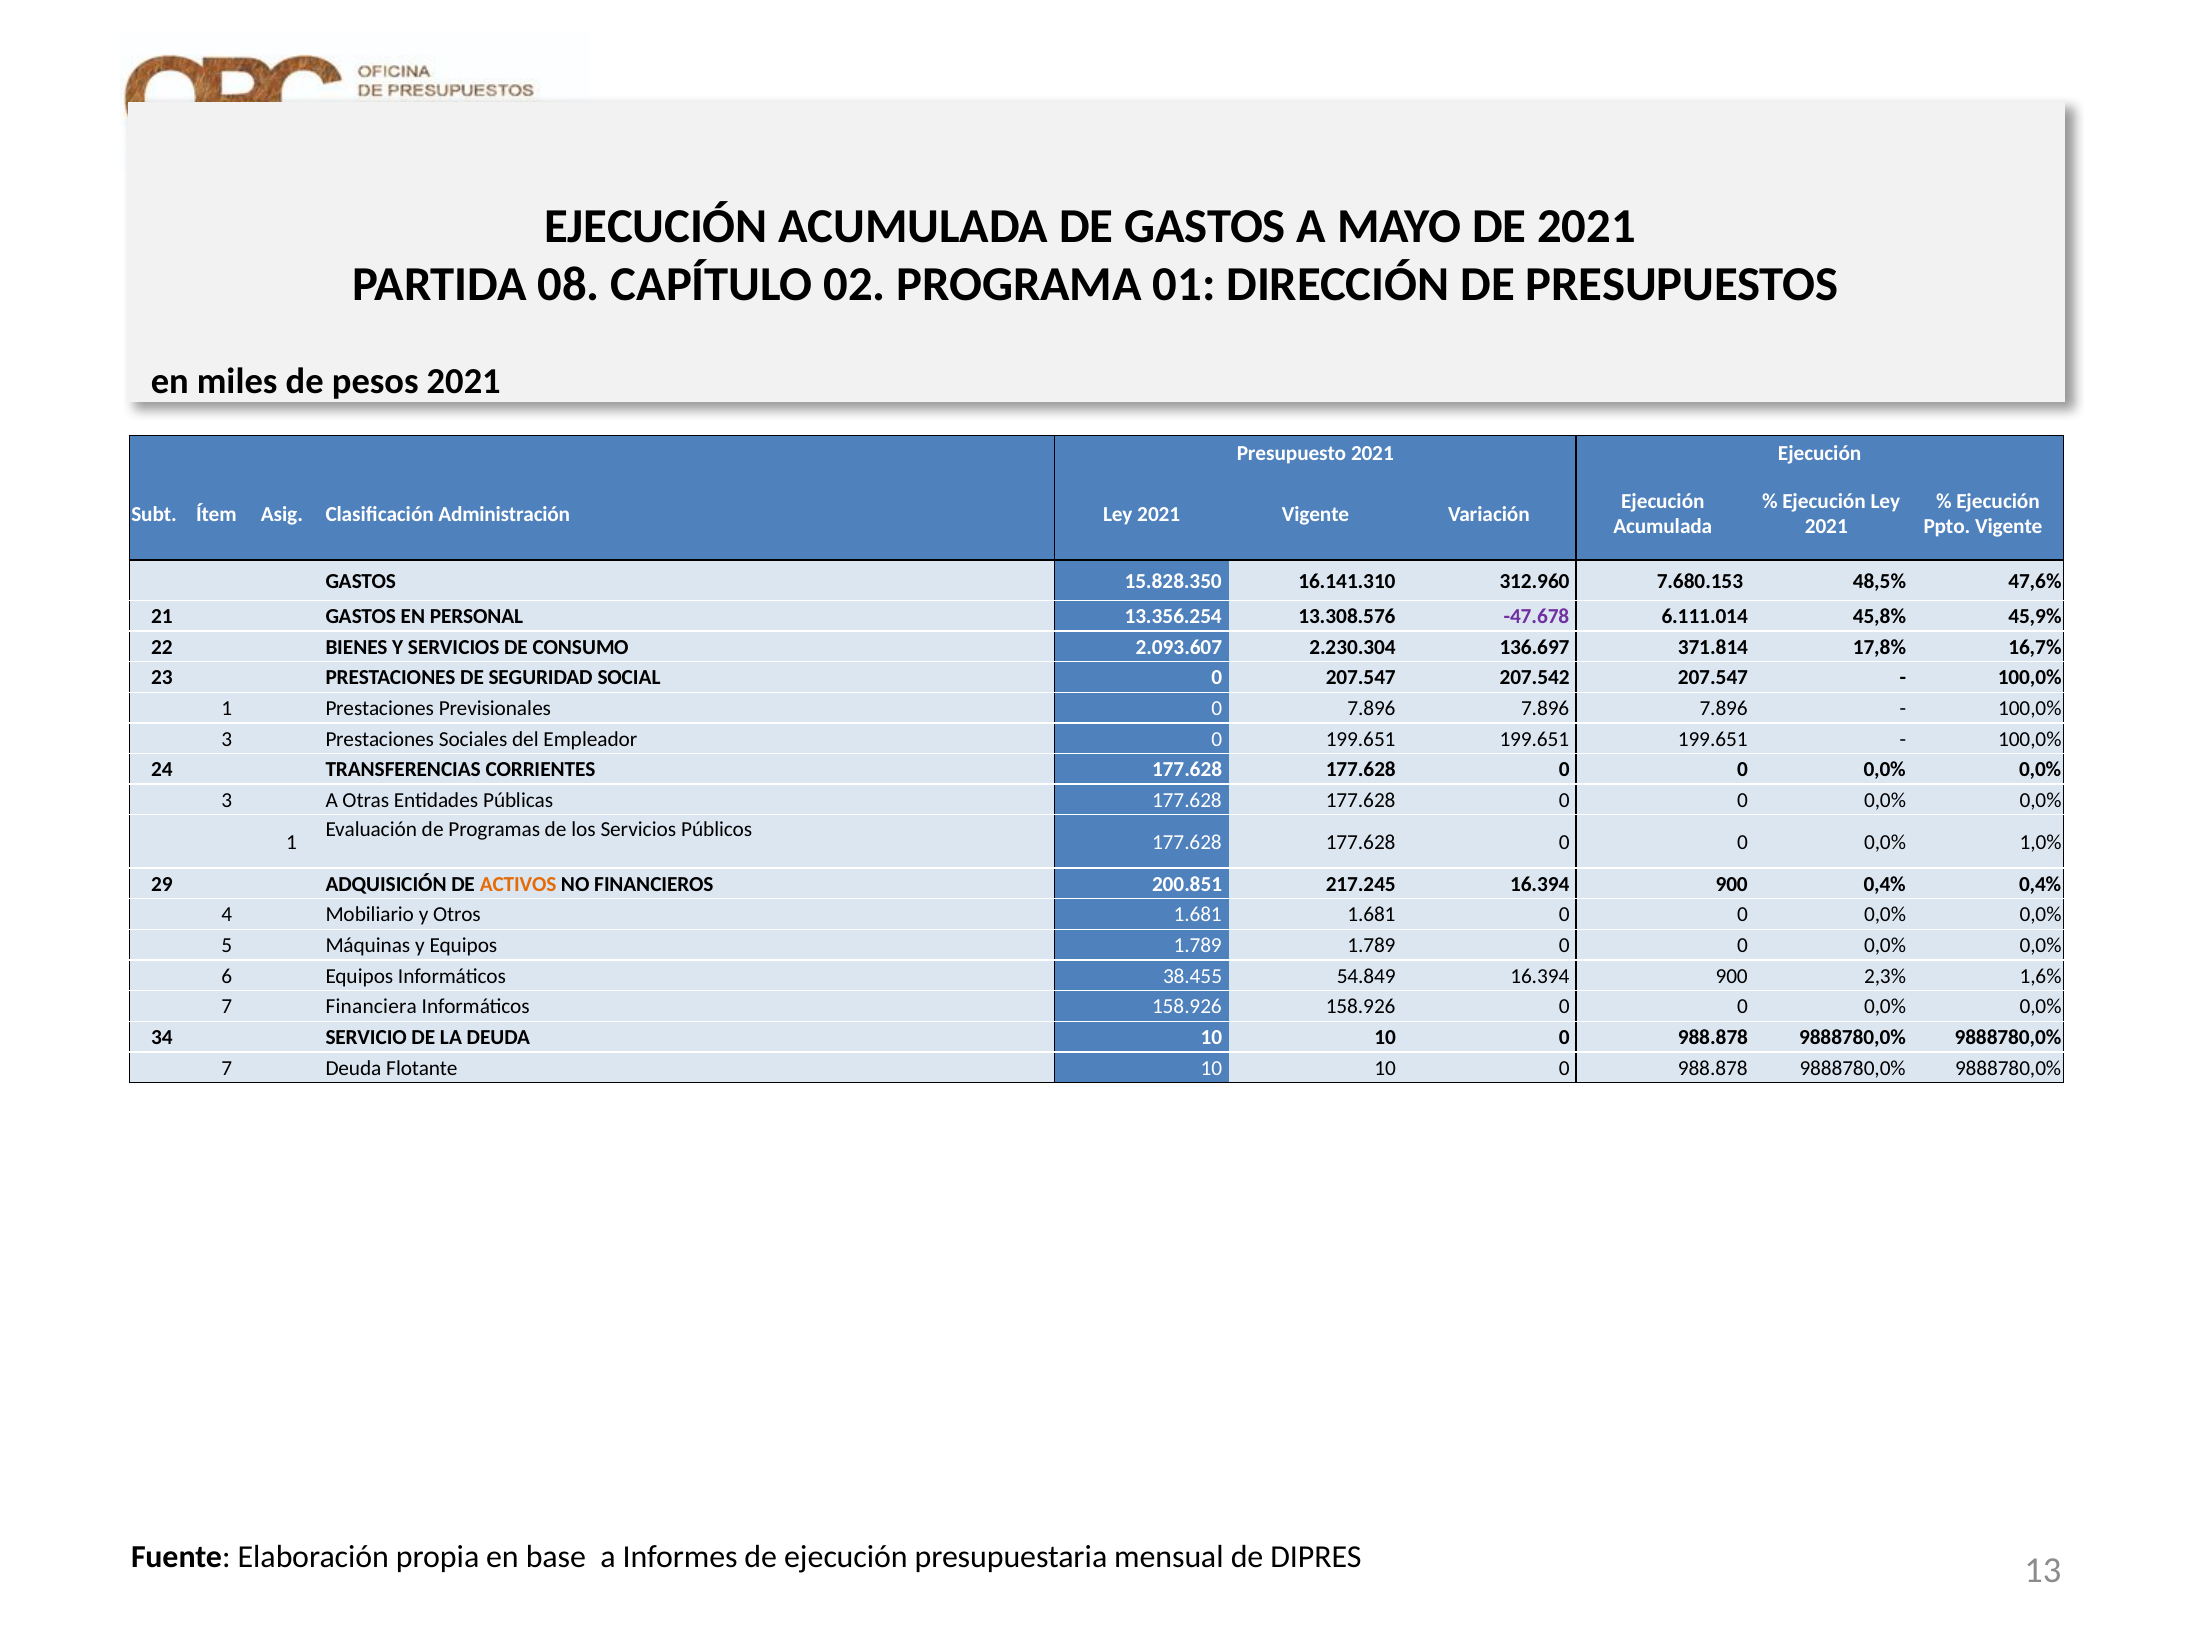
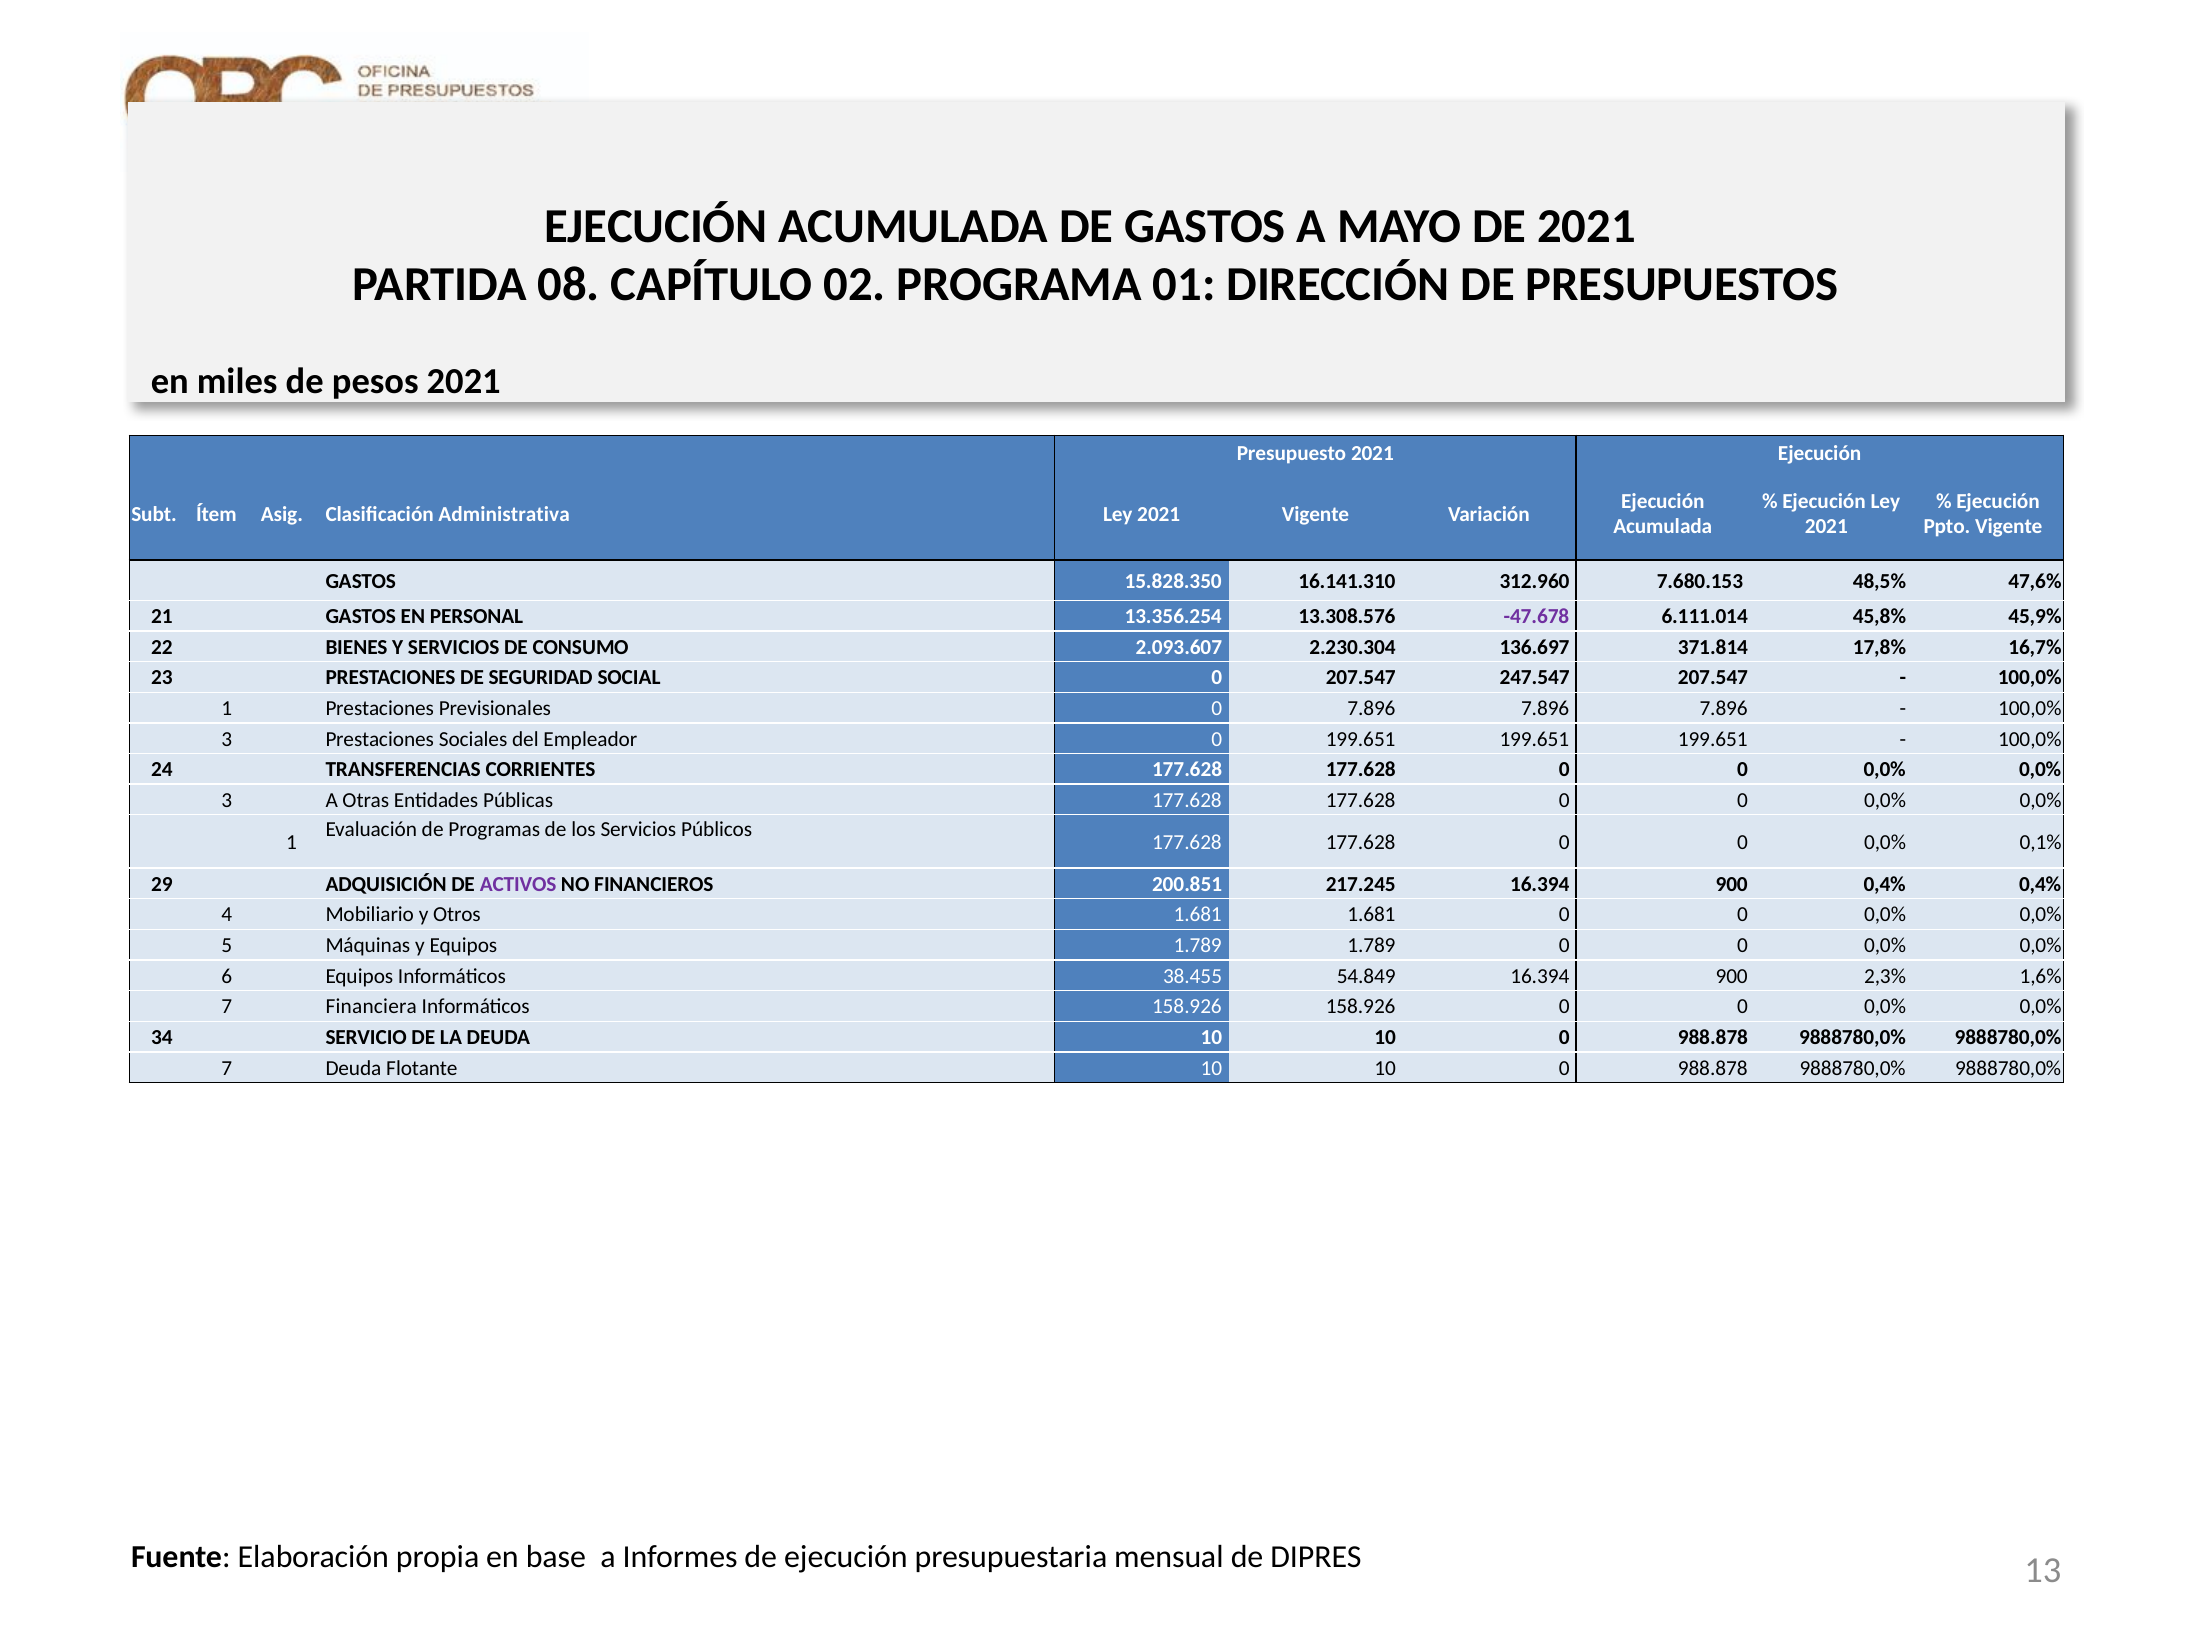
Administración: Administración -> Administrativa
207.542: 207.542 -> 247.547
1,0%: 1,0% -> 0,1%
ACTIVOS colour: orange -> purple
